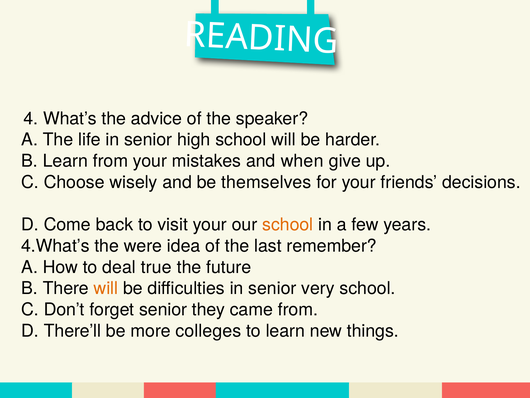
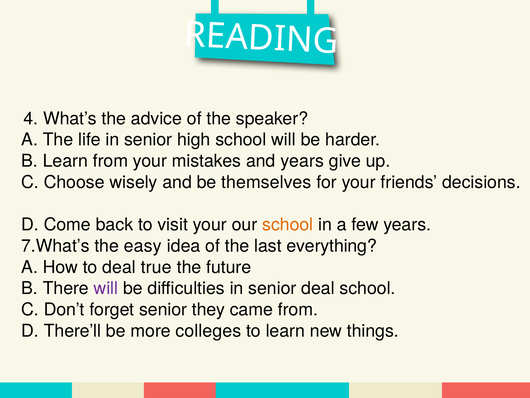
and when: when -> years
4.What’s: 4.What’s -> 7.What’s
were: were -> easy
remember: remember -> everything
will at (106, 288) colour: orange -> purple
senior very: very -> deal
